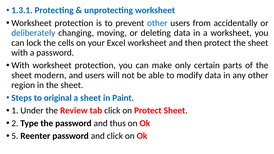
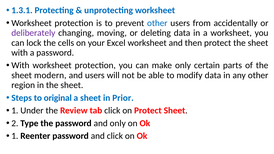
deliberately colour: blue -> purple
Paint: Paint -> Prior
and thus: thus -> only
5 at (15, 136): 5 -> 1
